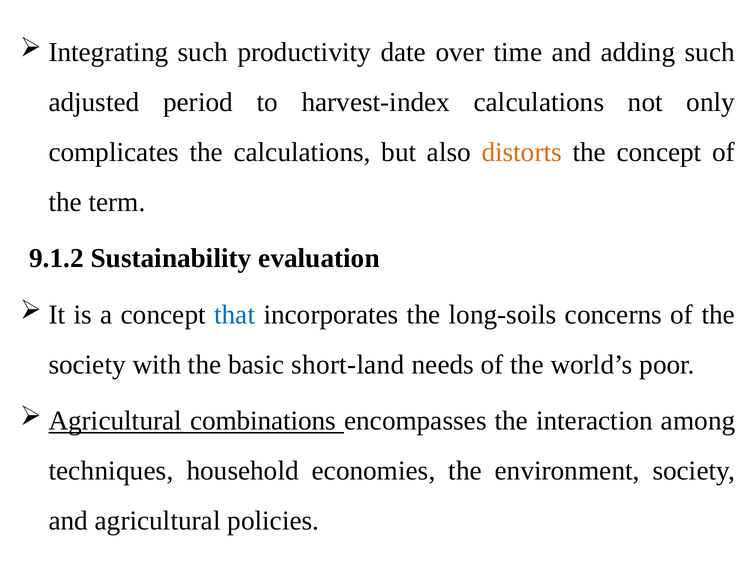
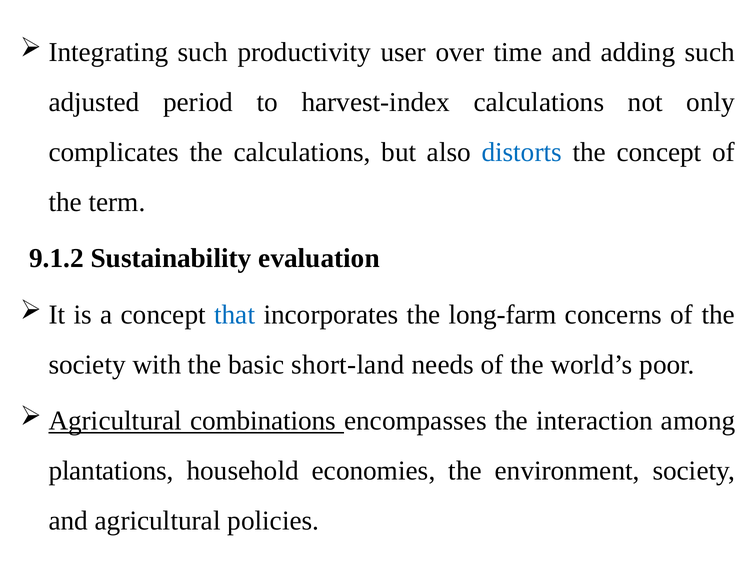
date: date -> user
distorts colour: orange -> blue
long-soils: long-soils -> long-farm
techniques: techniques -> plantations
